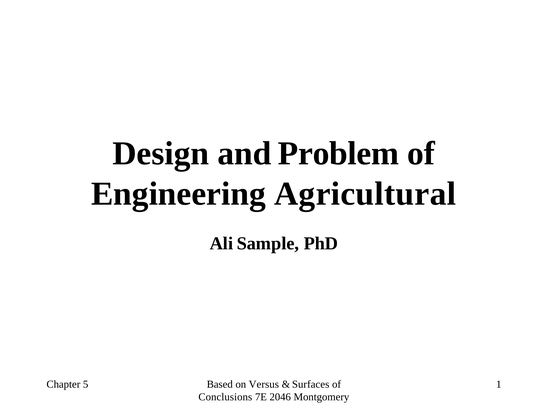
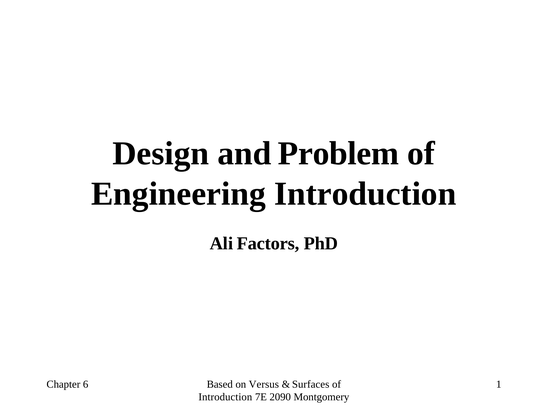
Engineering Agricultural: Agricultural -> Introduction
Sample: Sample -> Factors
5: 5 -> 6
Conclusions at (225, 397): Conclusions -> Introduction
2046: 2046 -> 2090
